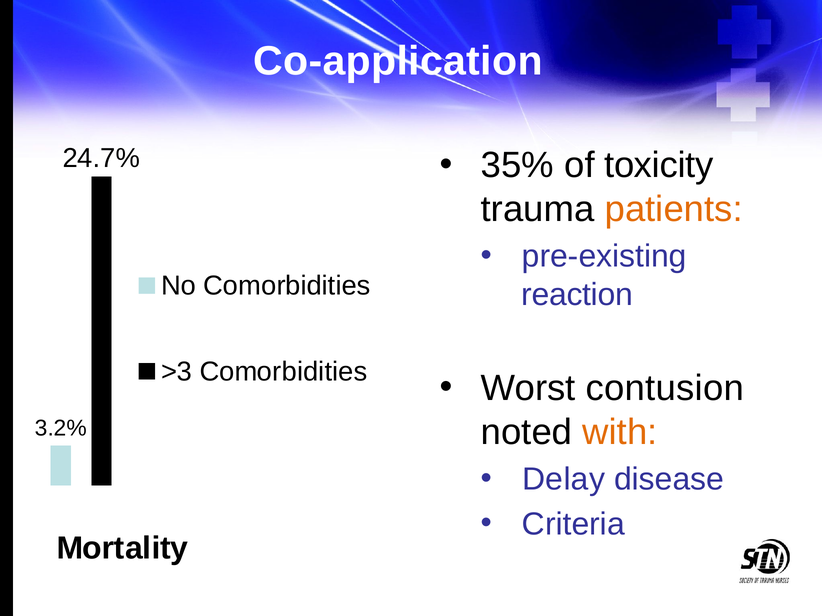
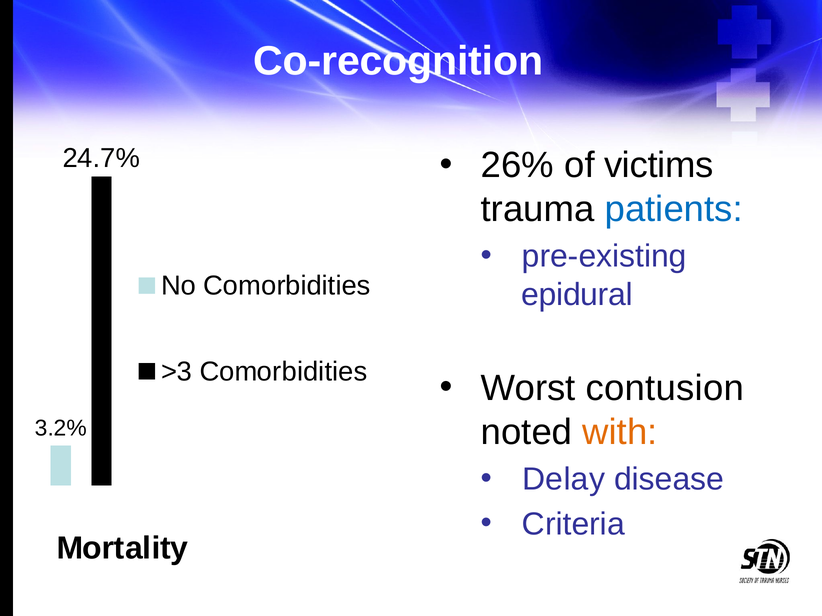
Co-application: Co-application -> Co-recognition
35%: 35% -> 26%
toxicity: toxicity -> victims
patients colour: orange -> blue
reaction: reaction -> epidural
